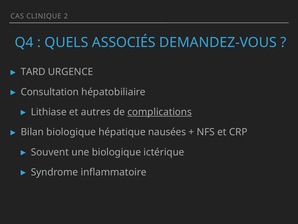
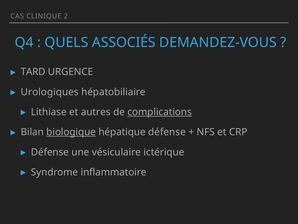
Consultation: Consultation -> Urologiques
biologique at (71, 132) underline: none -> present
hépatique nausées: nausées -> défense
Souvent at (50, 152): Souvent -> Défense
une biologique: biologique -> vésiculaire
